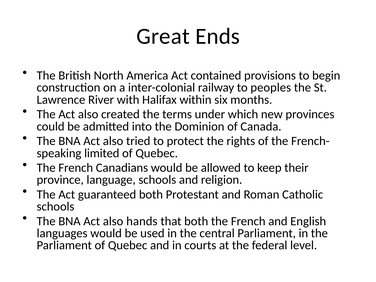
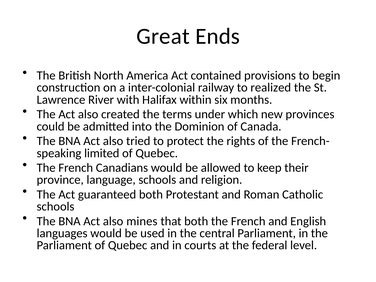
peoples: peoples -> realized
hands: hands -> mines
